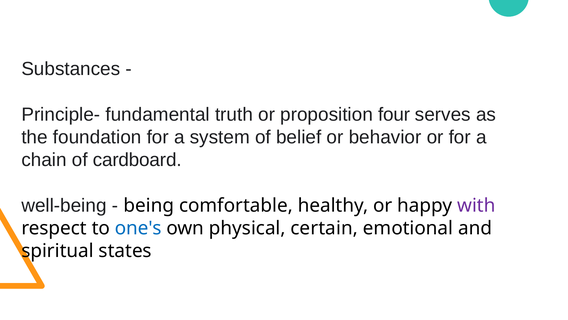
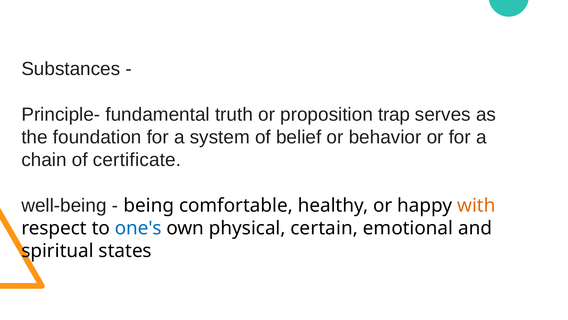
four: four -> trap
cardboard: cardboard -> certificate
with colour: purple -> orange
